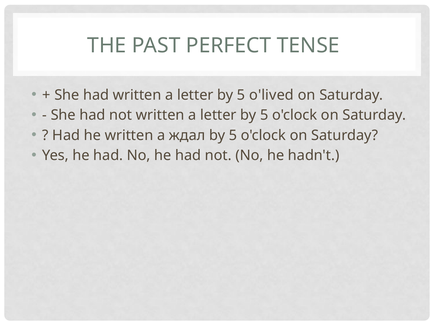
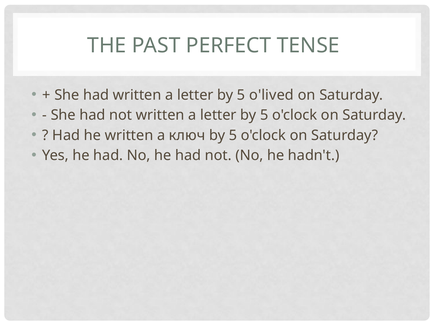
ждал: ждал -> ключ
